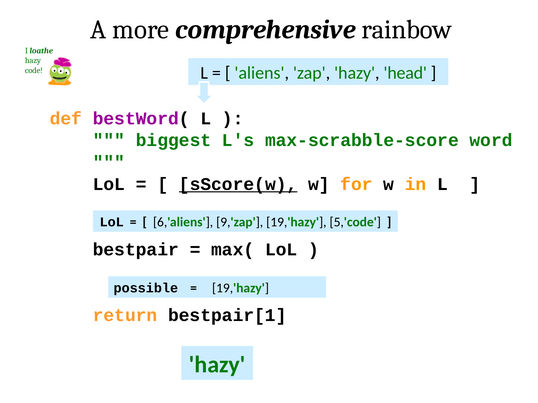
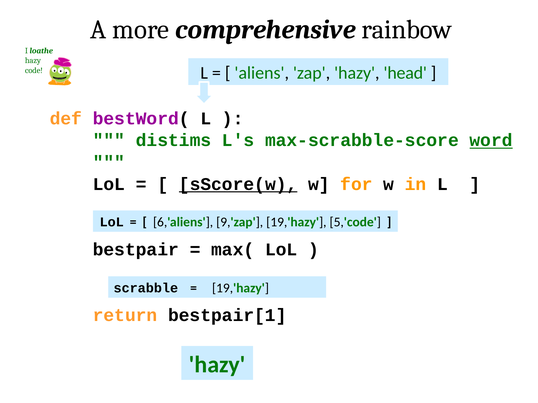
biggest: biggest -> distims
word underline: none -> present
possible: possible -> scrabble
